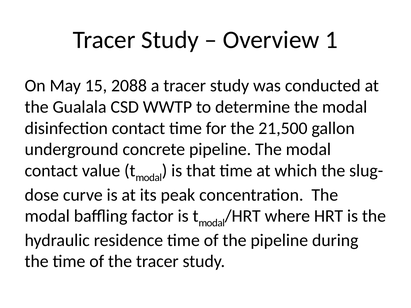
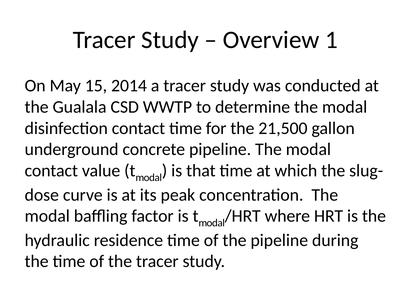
2088: 2088 -> 2014
